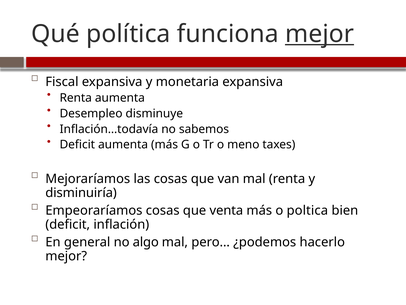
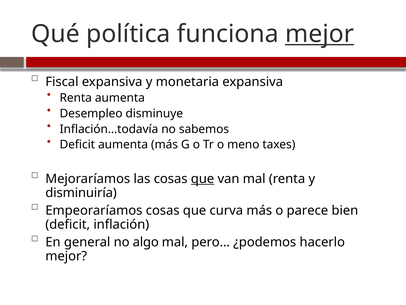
que at (203, 179) underline: none -> present
venta: venta -> curva
poltica: poltica -> parece
